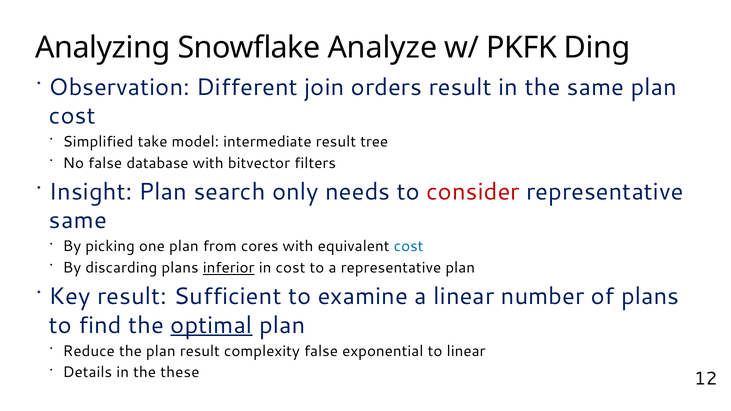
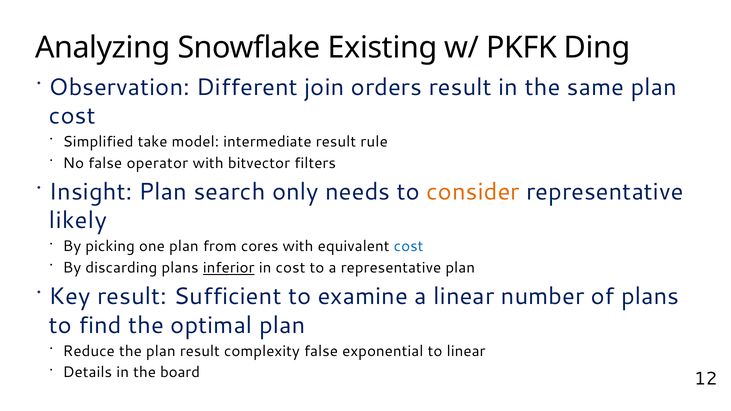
Analyze: Analyze -> Existing
tree: tree -> rule
database: database -> operator
consider colour: red -> orange
same at (78, 221): same -> likely
optimal underline: present -> none
these: these -> board
